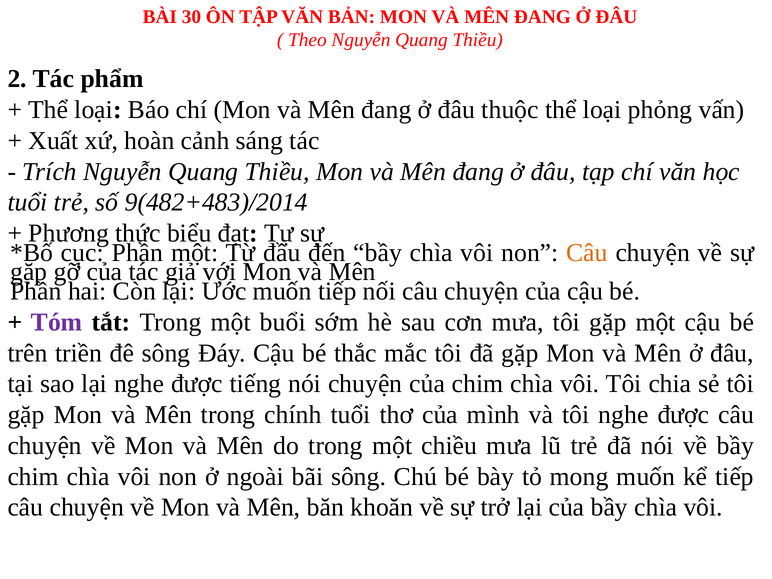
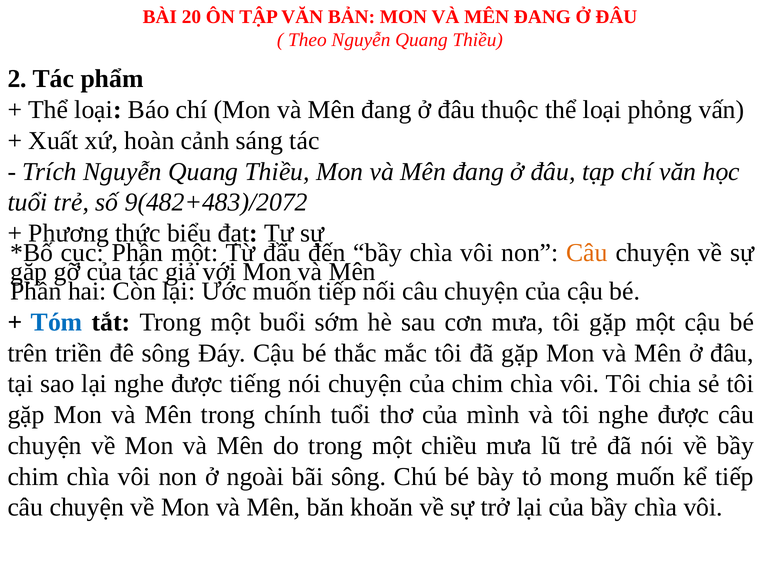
30: 30 -> 20
9(482+483)/2014: 9(482+483)/2014 -> 9(482+483)/2072
Tóm colour: purple -> blue
